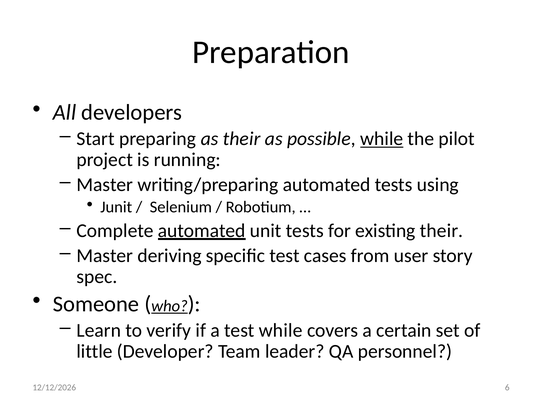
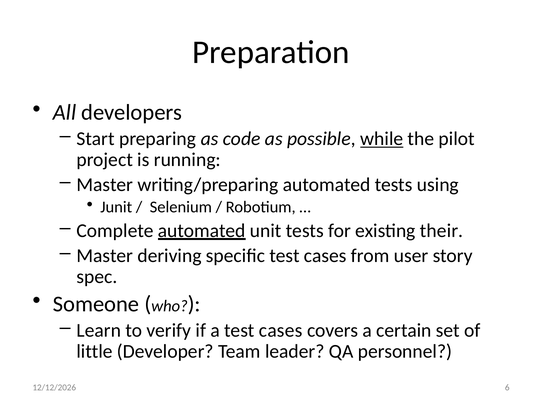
as their: their -> code
who underline: present -> none
a test while: while -> cases
